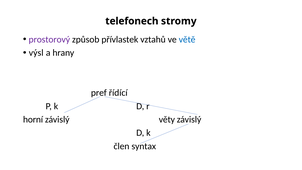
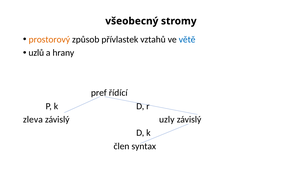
telefonech: telefonech -> všeobecný
prostorový colour: purple -> orange
výsl: výsl -> uzlů
horní: horní -> zleva
věty: věty -> uzly
